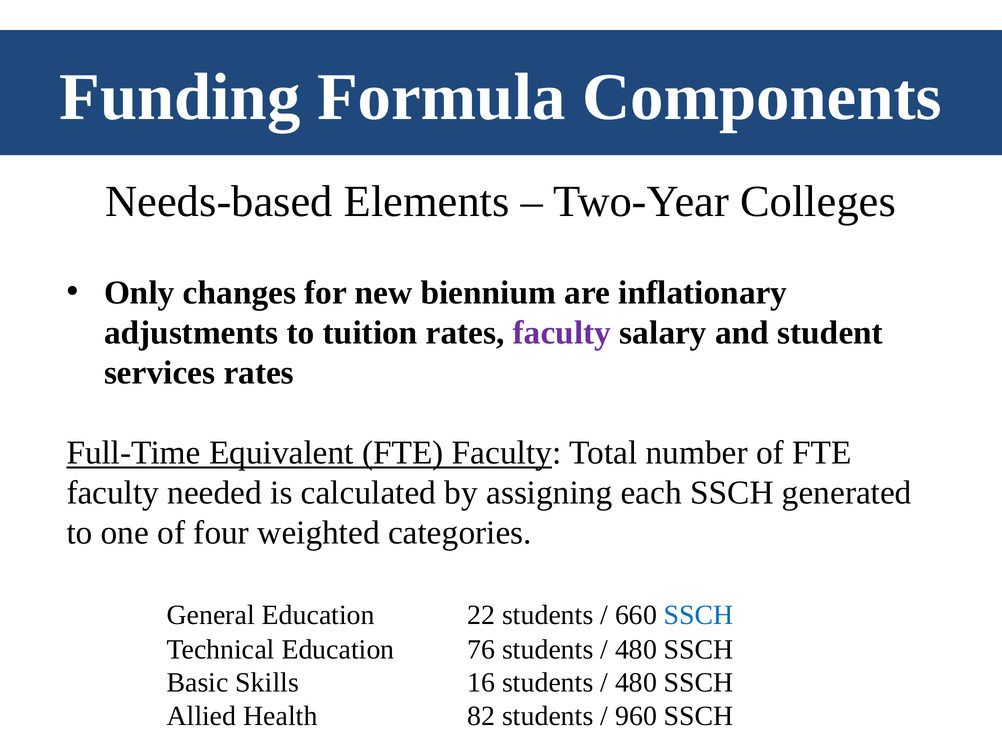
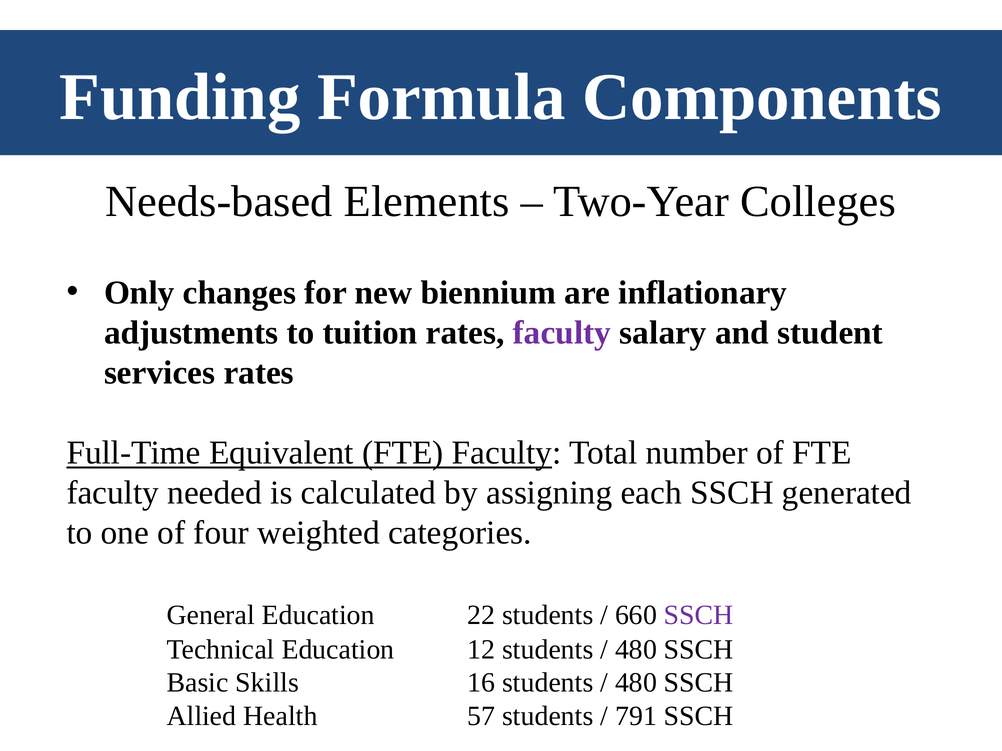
SSCH at (699, 615) colour: blue -> purple
76: 76 -> 12
82: 82 -> 57
960: 960 -> 791
